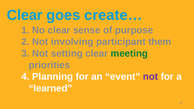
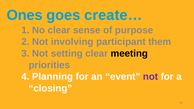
Clear at (25, 15): Clear -> Ones
meeting colour: green -> black
learned: learned -> closing
